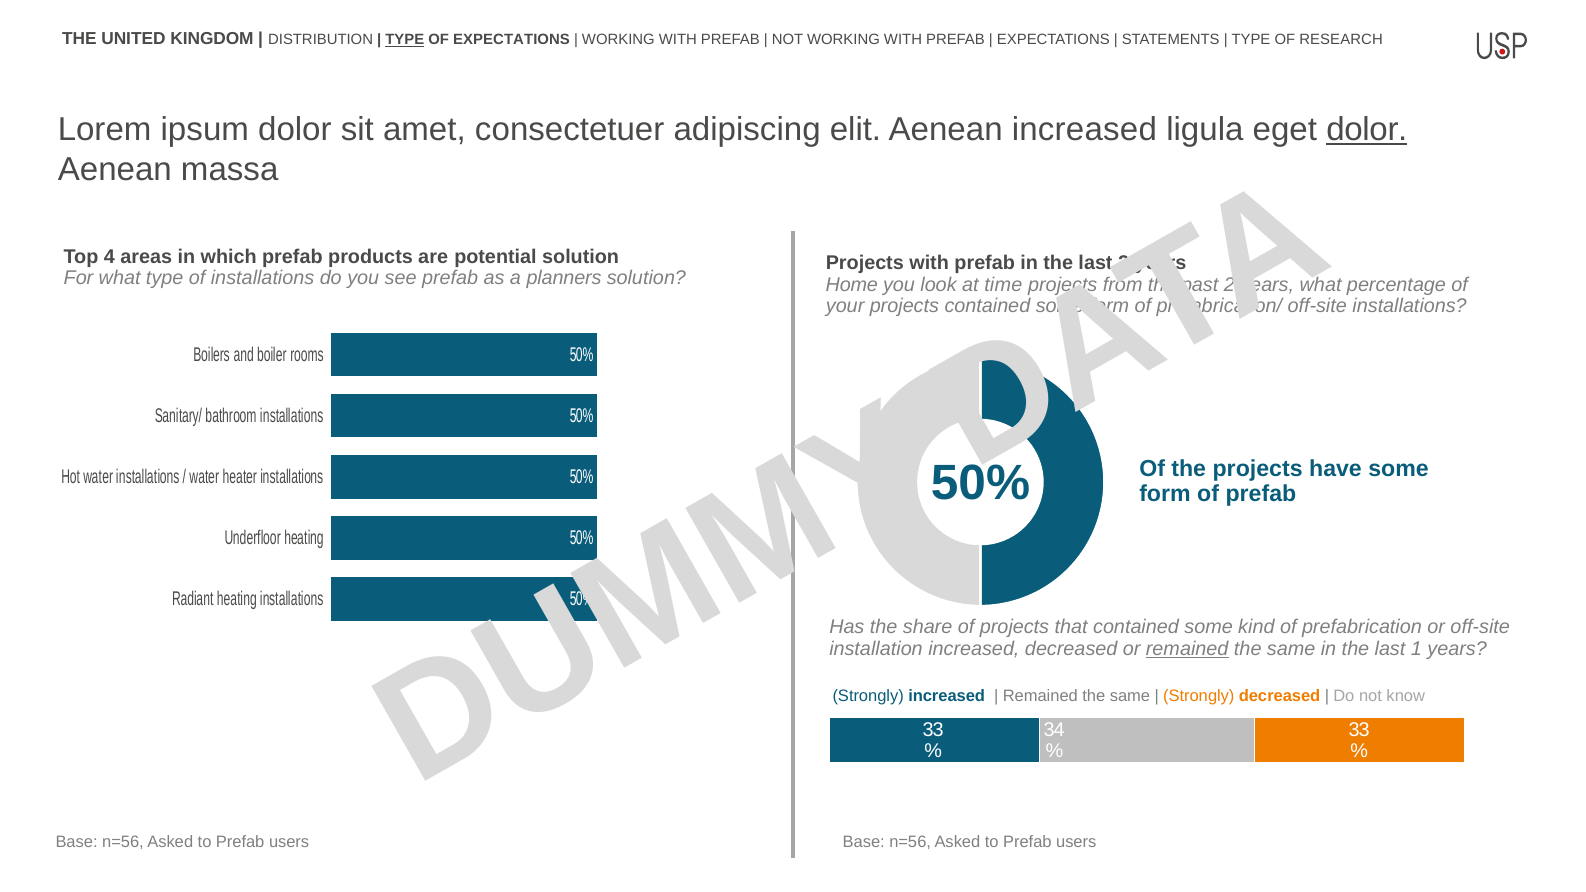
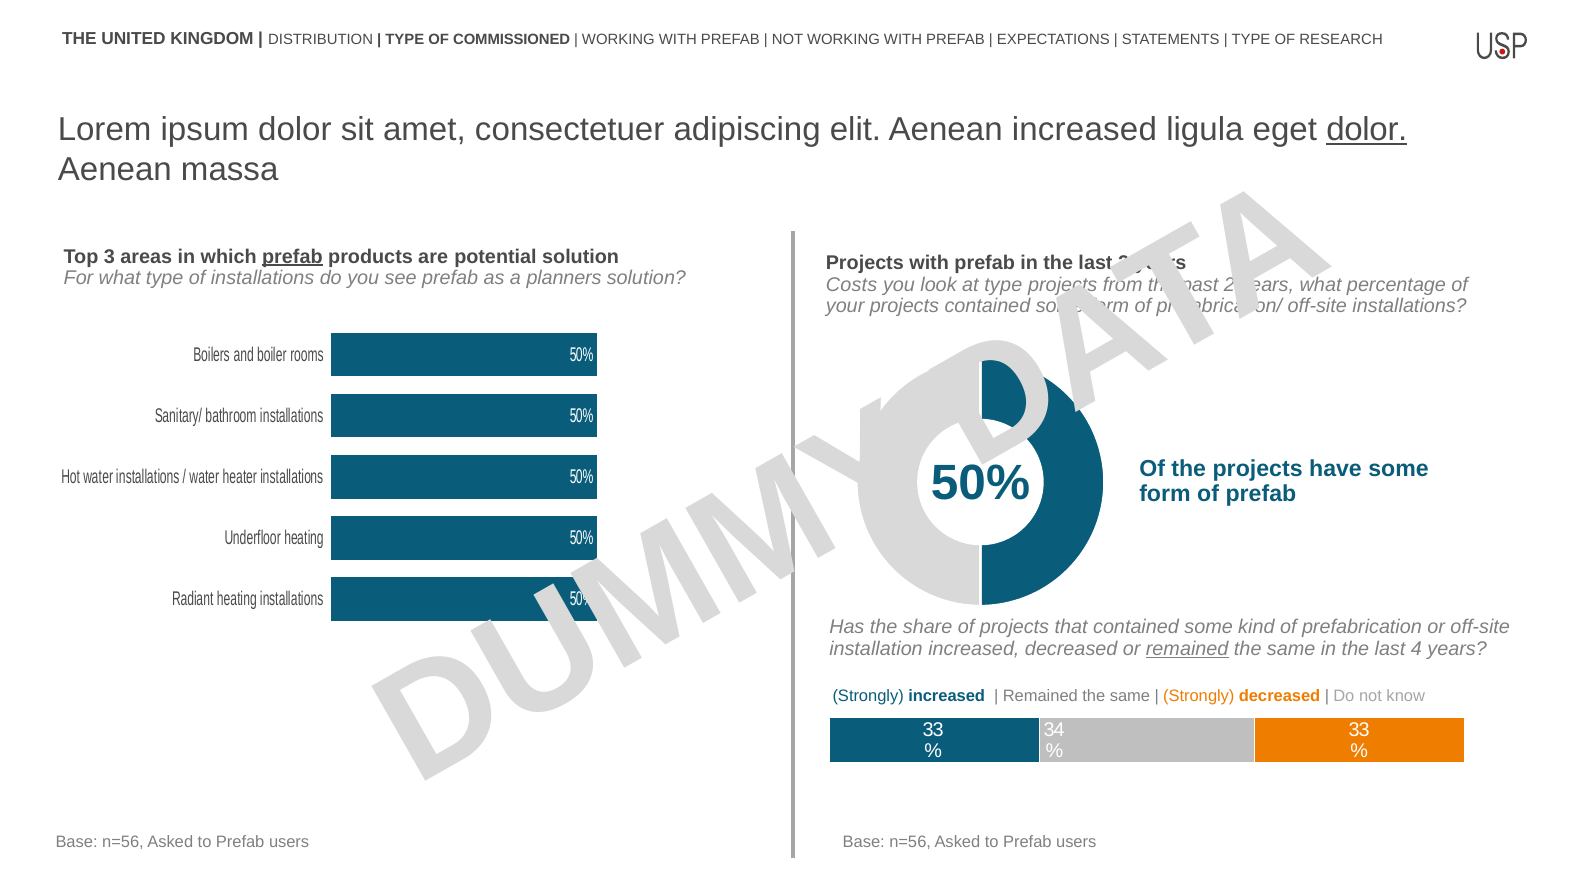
TYPE at (405, 40) underline: present -> none
OF EXPECTATIONS: EXPECTATIONS -> COMMISSIONED
4: 4 -> 3
prefab at (292, 257) underline: none -> present
Home: Home -> Costs
at time: time -> type
1: 1 -> 4
